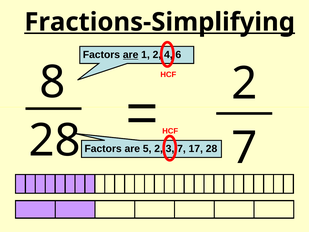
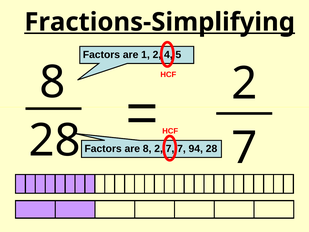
are at (131, 55) underline: present -> none
6: 6 -> 5
are 5: 5 -> 8
3 at (170, 149): 3 -> 7
17: 17 -> 94
